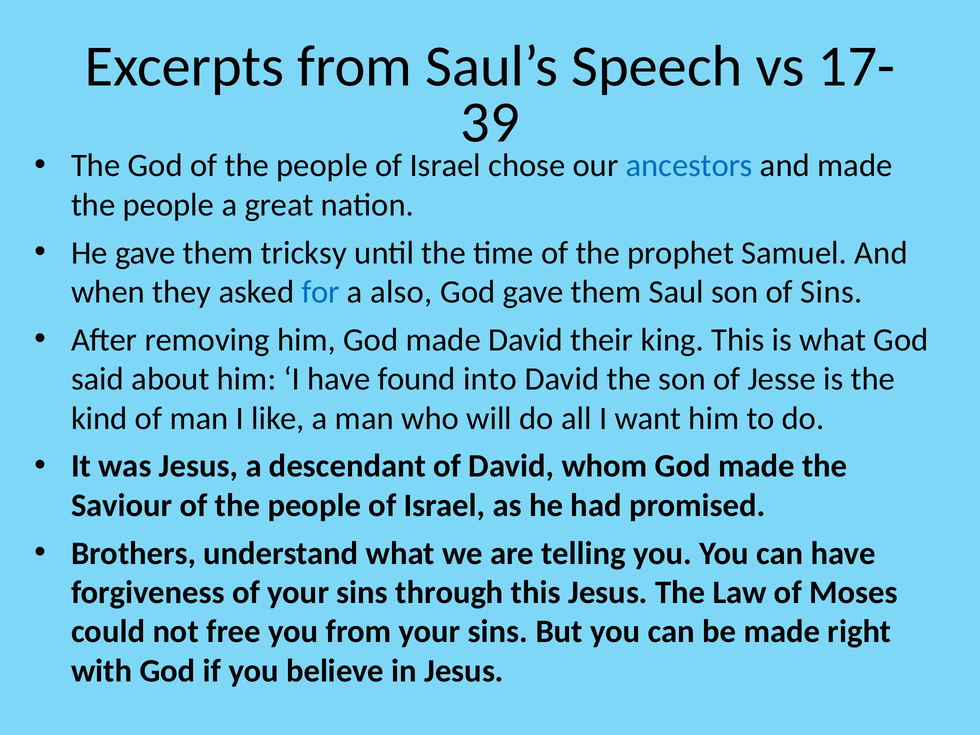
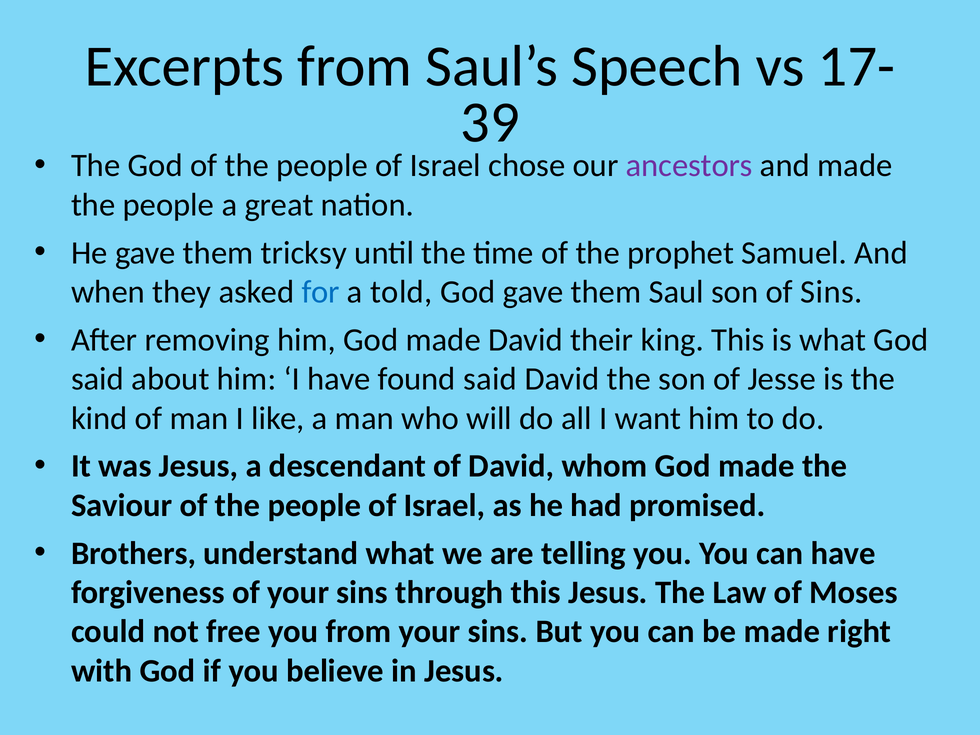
ancestors colour: blue -> purple
also: also -> told
found into: into -> said
